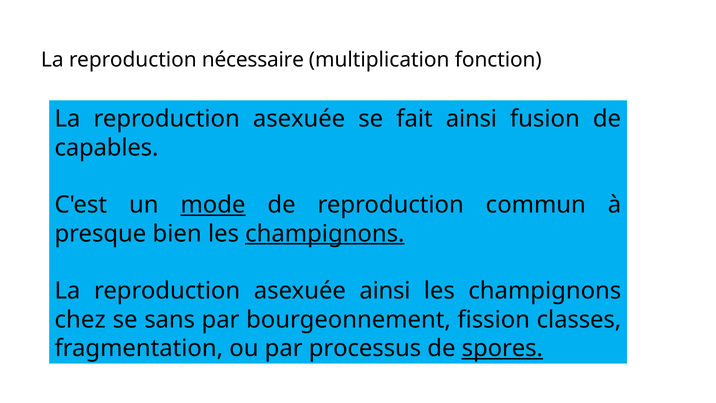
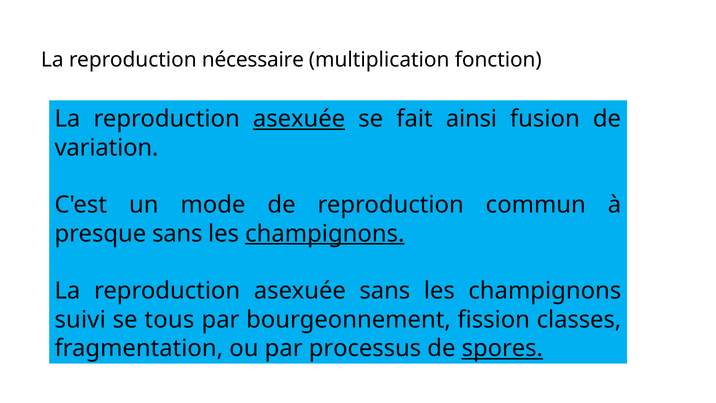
asexuée at (299, 119) underline: none -> present
capables: capables -> variation
mode underline: present -> none
presque bien: bien -> sans
asexuée ainsi: ainsi -> sans
chez: chez -> suivi
sans: sans -> tous
